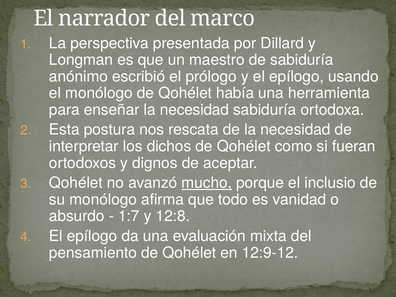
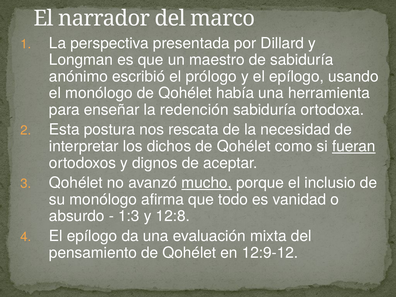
enseñar la necesidad: necesidad -> redención
fueran underline: none -> present
1:7: 1:7 -> 1:3
